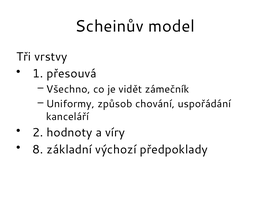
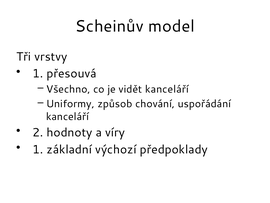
vidět zámečník: zámečník -> kanceláří
8 at (38, 149): 8 -> 1
